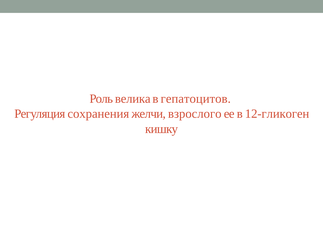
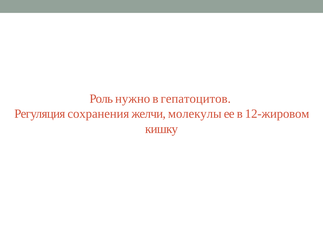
велика: велика -> нужно
взрослого: взрослого -> молекулы
12-гликоген: 12-гликоген -> 12-жировом
